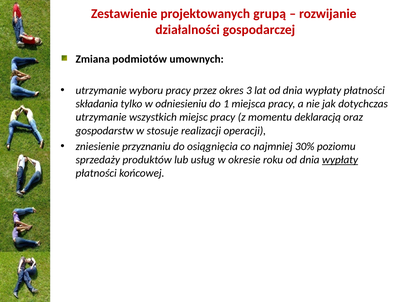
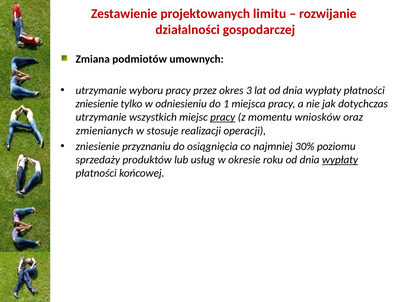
grupą: grupą -> limitu
składania at (97, 104): składania -> zniesienie
pracy at (223, 117) underline: none -> present
deklaracją: deklaracją -> wniosków
gospodarstw: gospodarstw -> zmienianych
